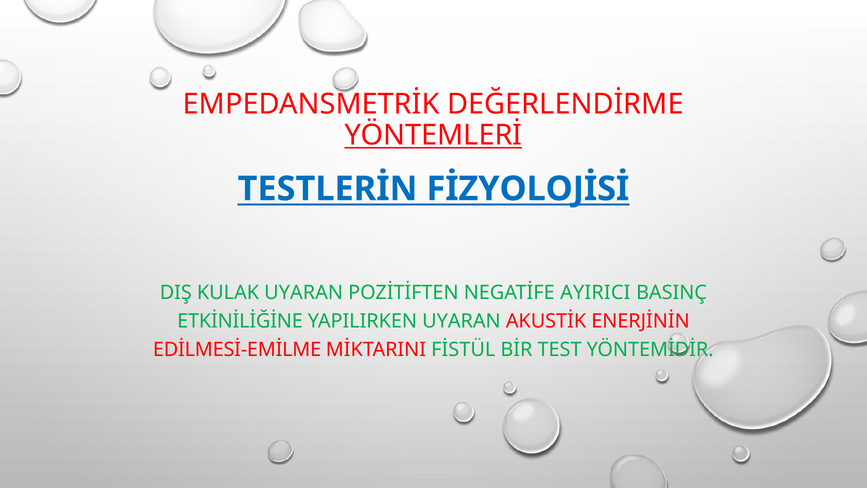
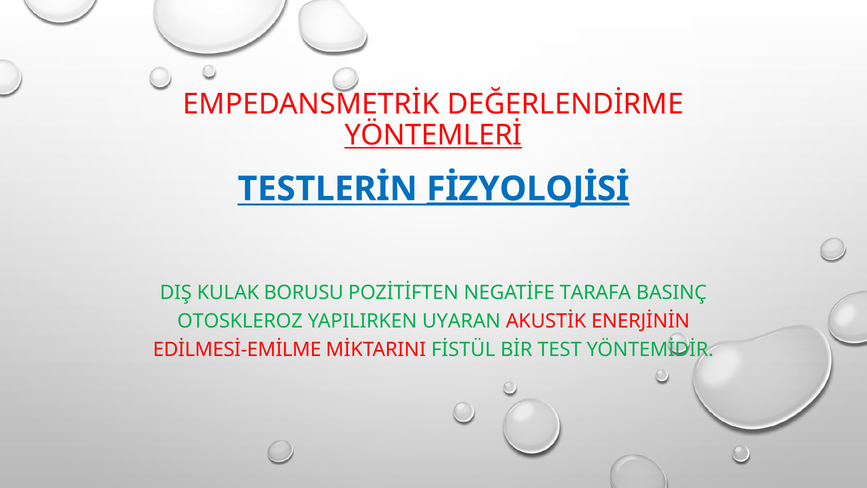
FİZYOLOJİSİ underline: none -> present
KULAK UYARAN: UYARAN -> BORUSU
AYIRICI: AYIRICI -> TARAFA
ETKİNİLİĞİNE: ETKİNİLİĞİNE -> OTOSKLEROZ
